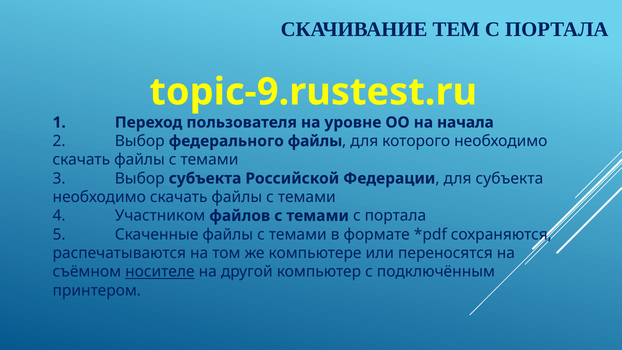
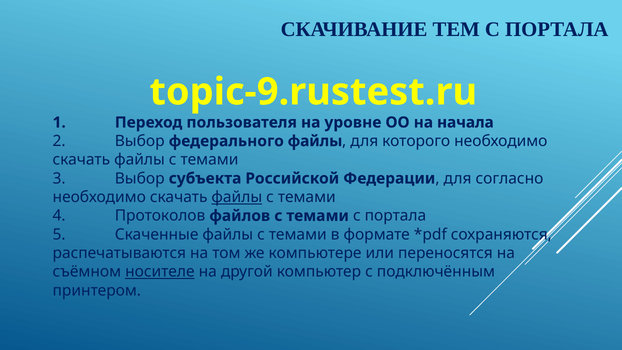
для субъекта: субъекта -> согласно
файлы at (237, 197) underline: none -> present
Участником: Участником -> Протоколов
